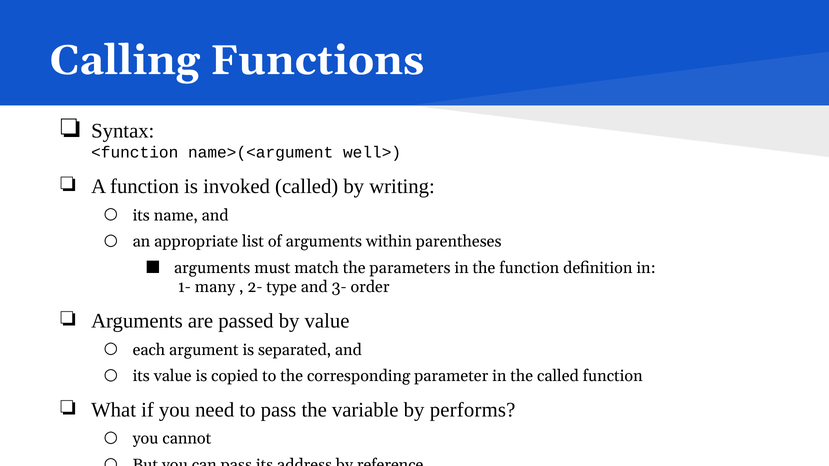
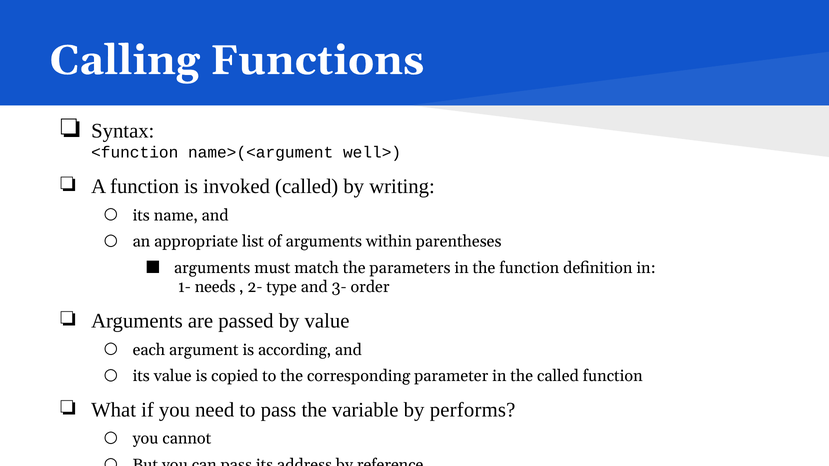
many: many -> needs
separated: separated -> according
